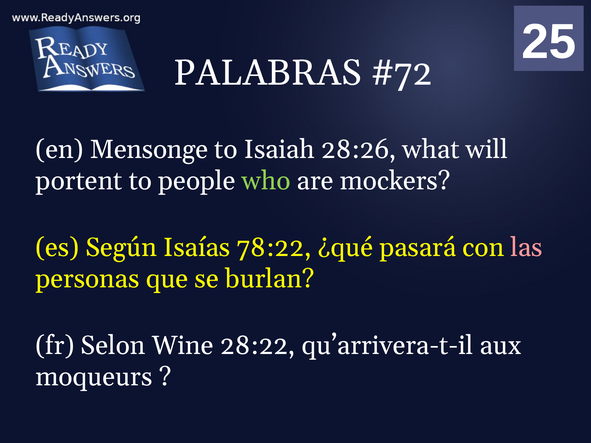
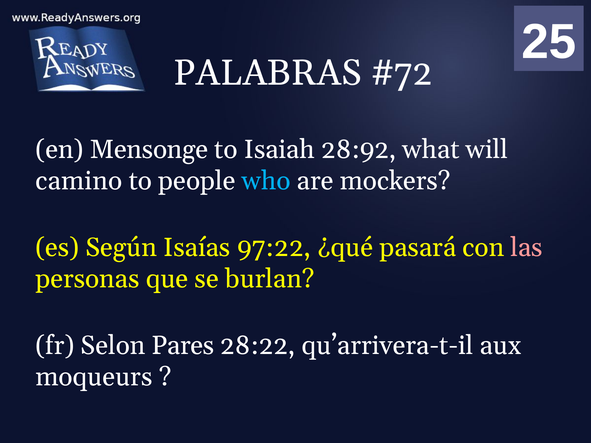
28:26: 28:26 -> 28:92
portent: portent -> camino
who colour: light green -> light blue
78:22: 78:22 -> 97:22
Wine: Wine -> Pares
